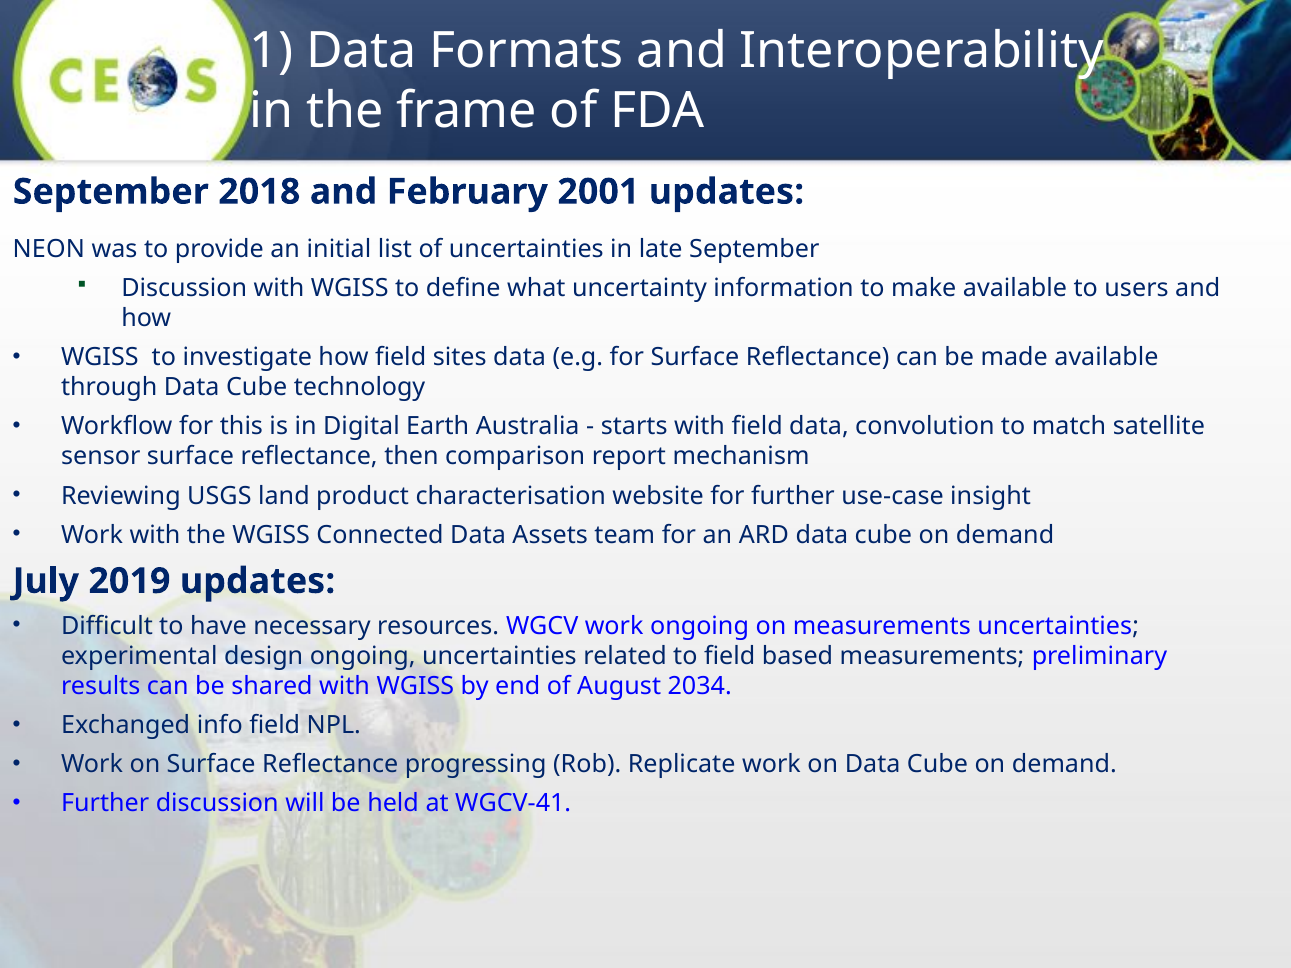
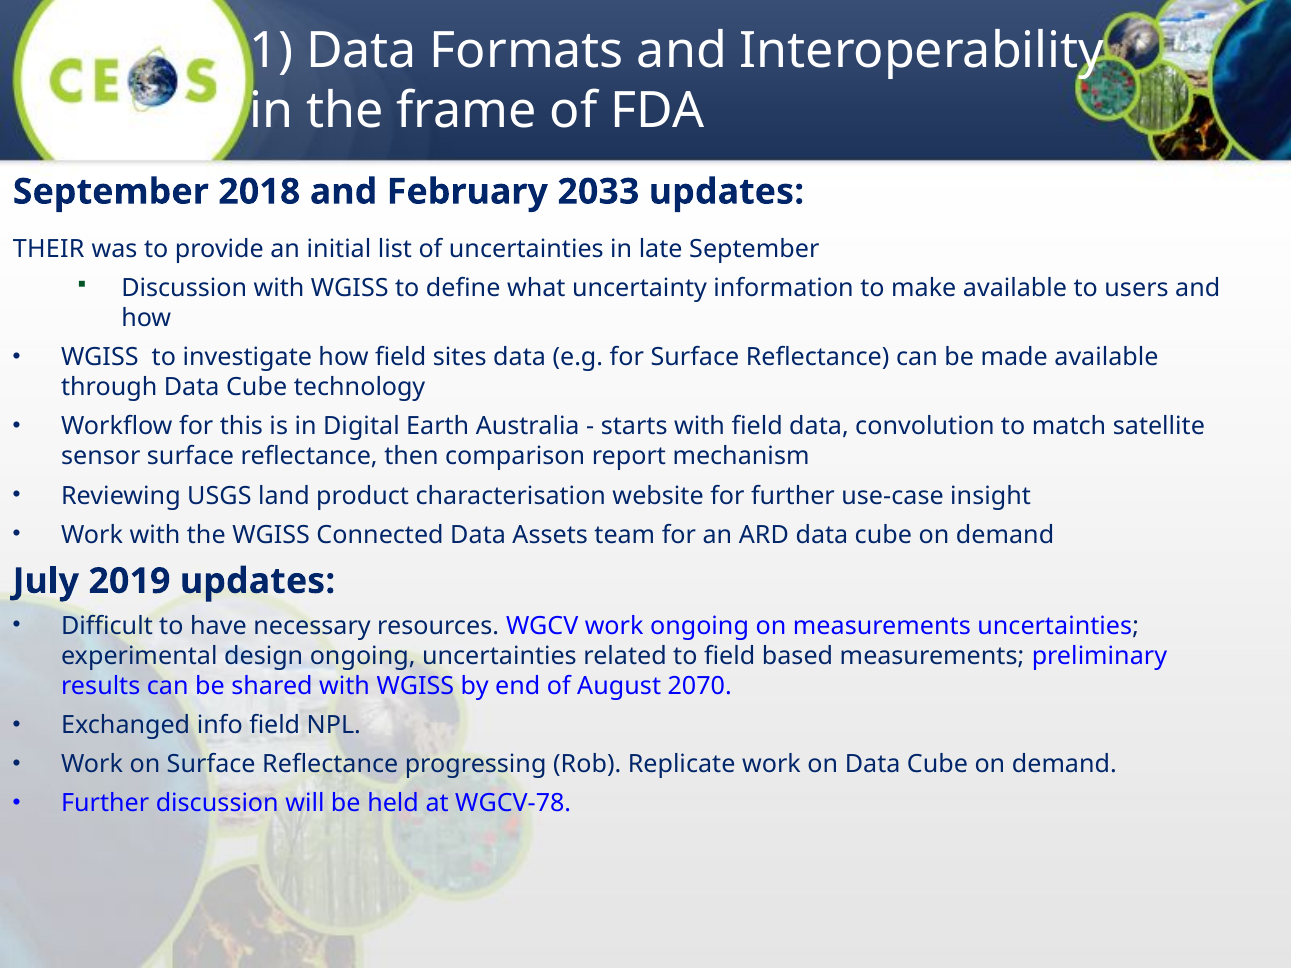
2001: 2001 -> 2033
NEON: NEON -> THEIR
2034: 2034 -> 2070
WGCV-41: WGCV-41 -> WGCV-78
